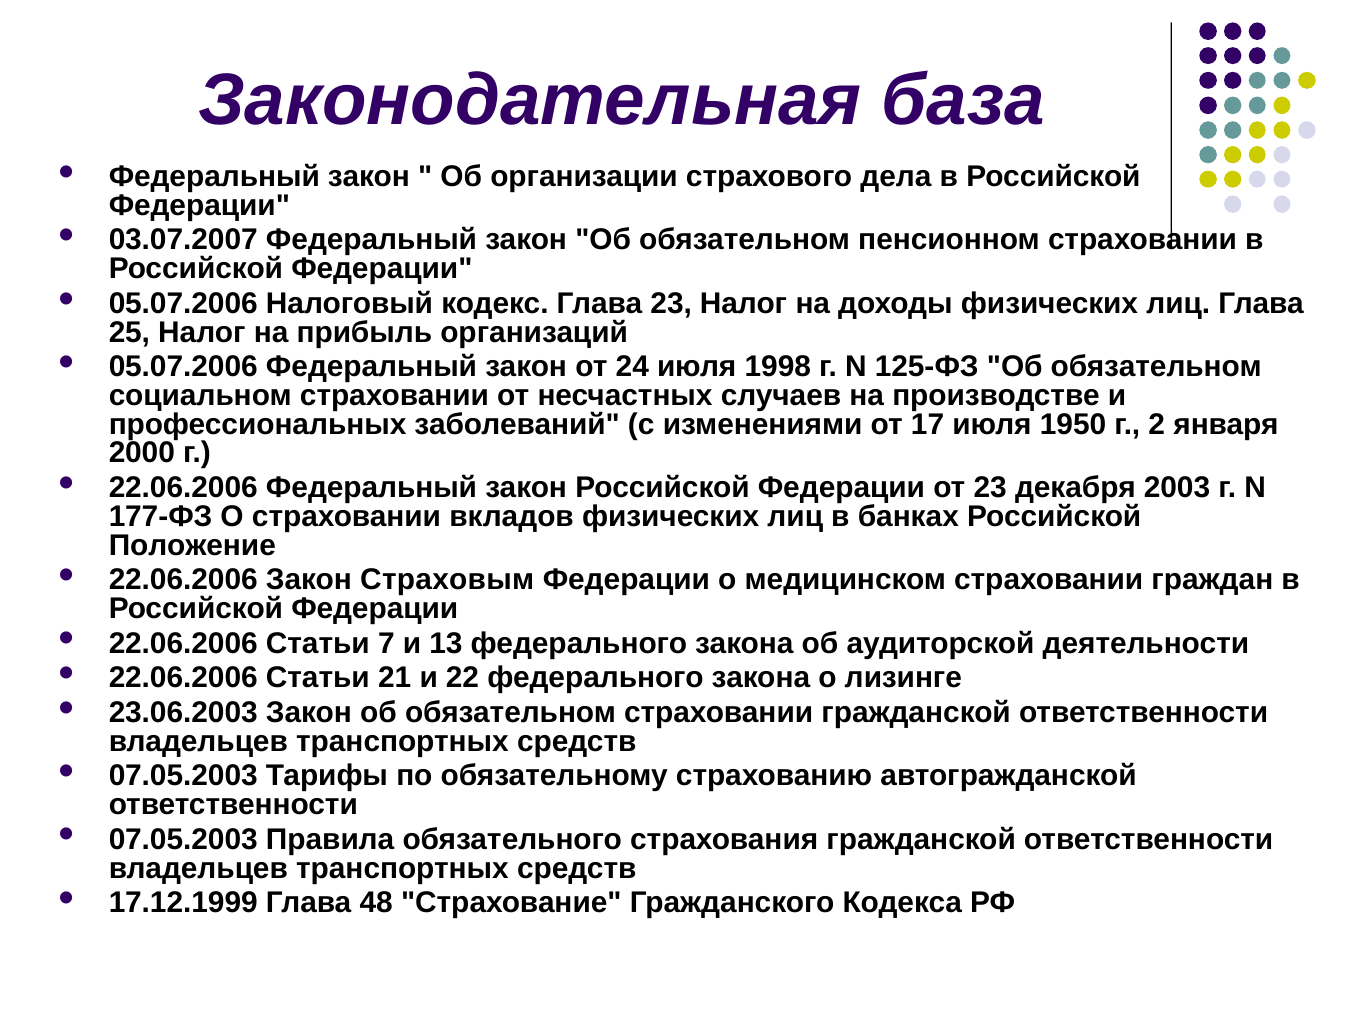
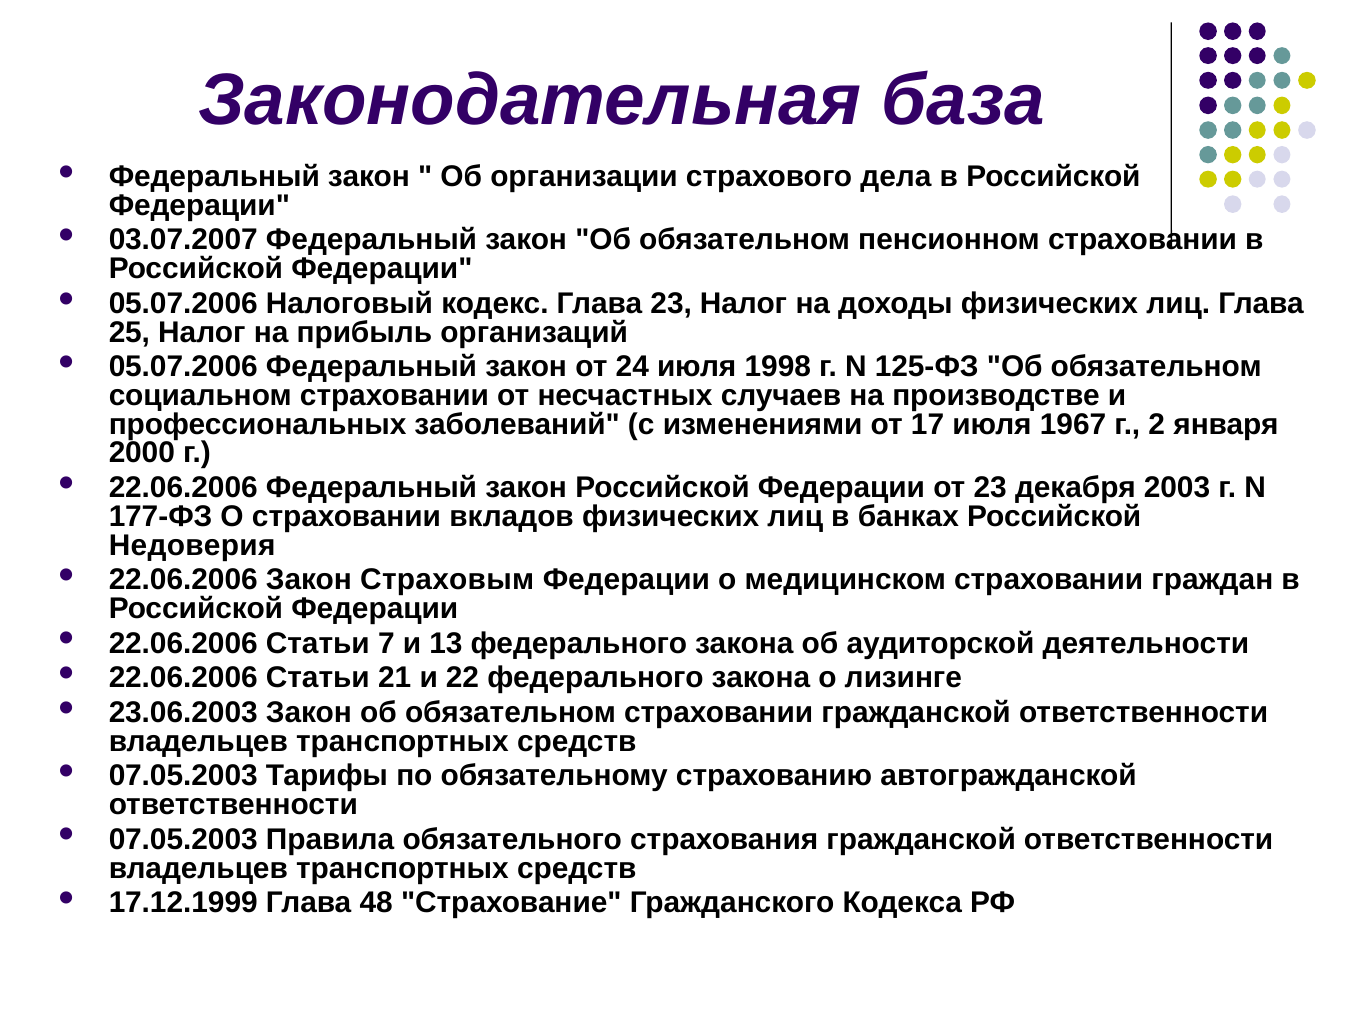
1950: 1950 -> 1967
Положение: Положение -> Недоверия
